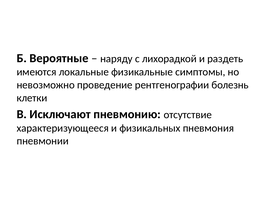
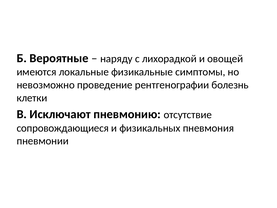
раздеть: раздеть -> овощей
характеризующееся: характеризующееся -> сопровождающиеся
